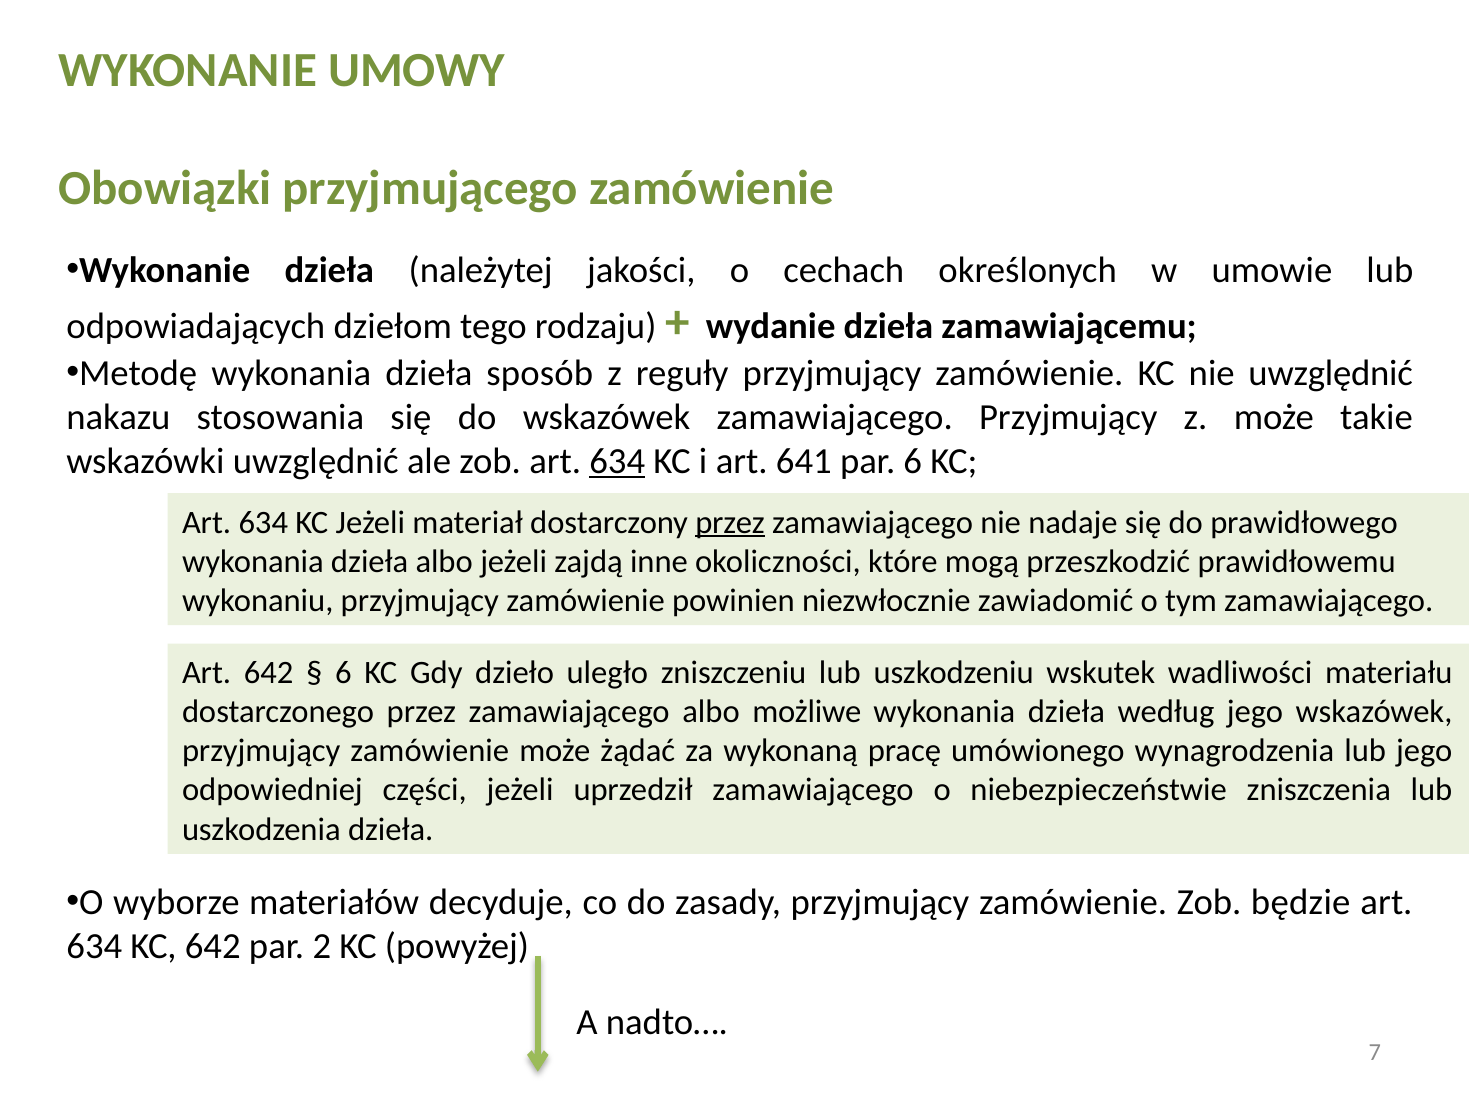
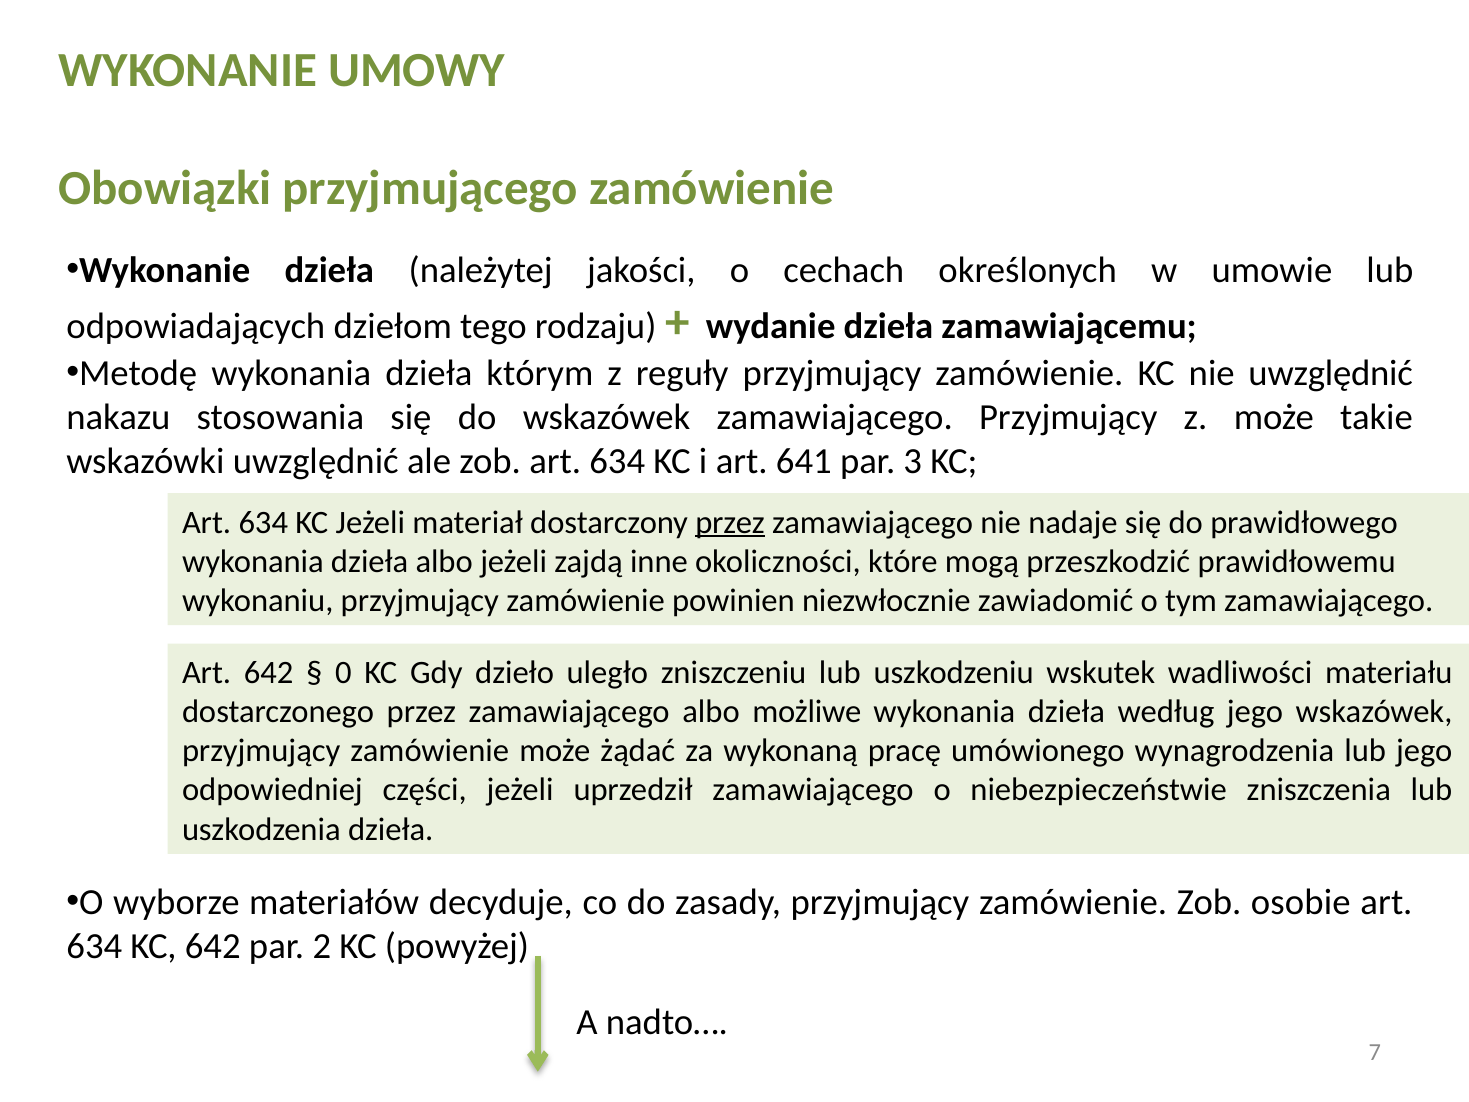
sposób: sposób -> którym
634 at (617, 461) underline: present -> none
par 6: 6 -> 3
6 at (343, 672): 6 -> 0
będzie: będzie -> osobie
